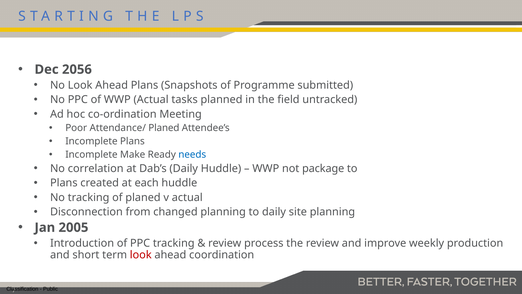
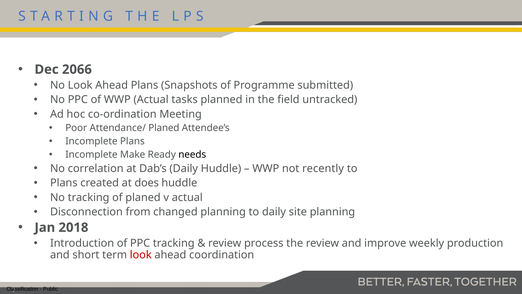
2056: 2056 -> 2066
needs colour: blue -> black
package: package -> recently
each: each -> does
2005: 2005 -> 2018
